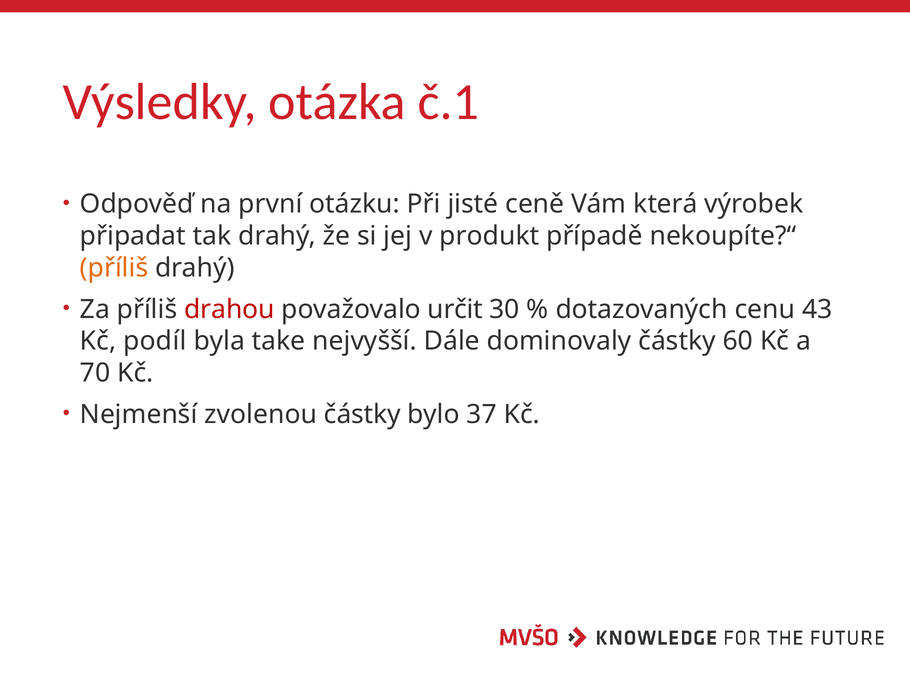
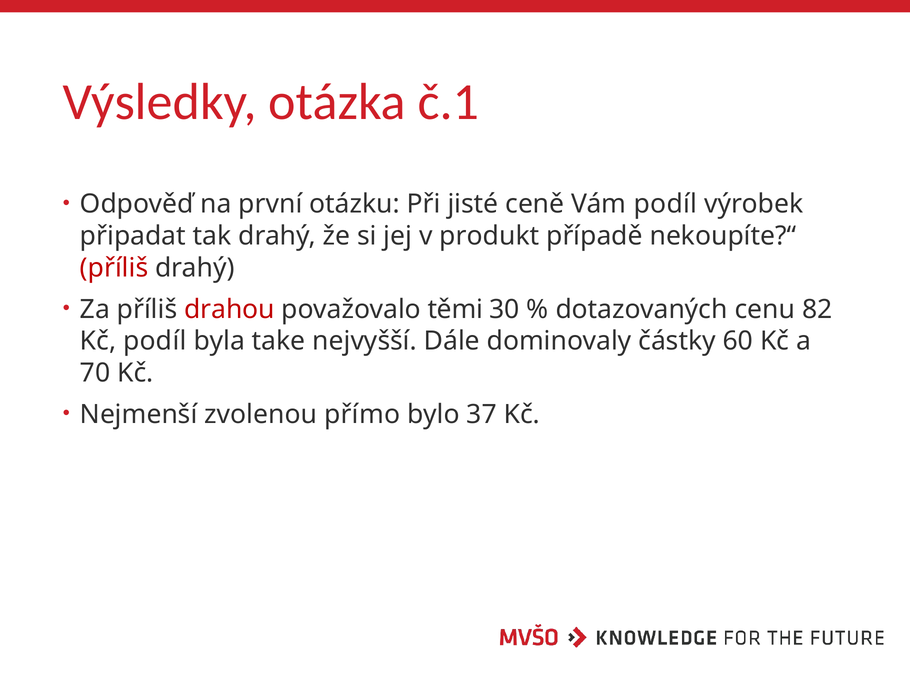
Vám která: která -> podíl
příliš at (114, 268) colour: orange -> red
určit: určit -> těmi
43: 43 -> 82
zvolenou částky: částky -> přímo
